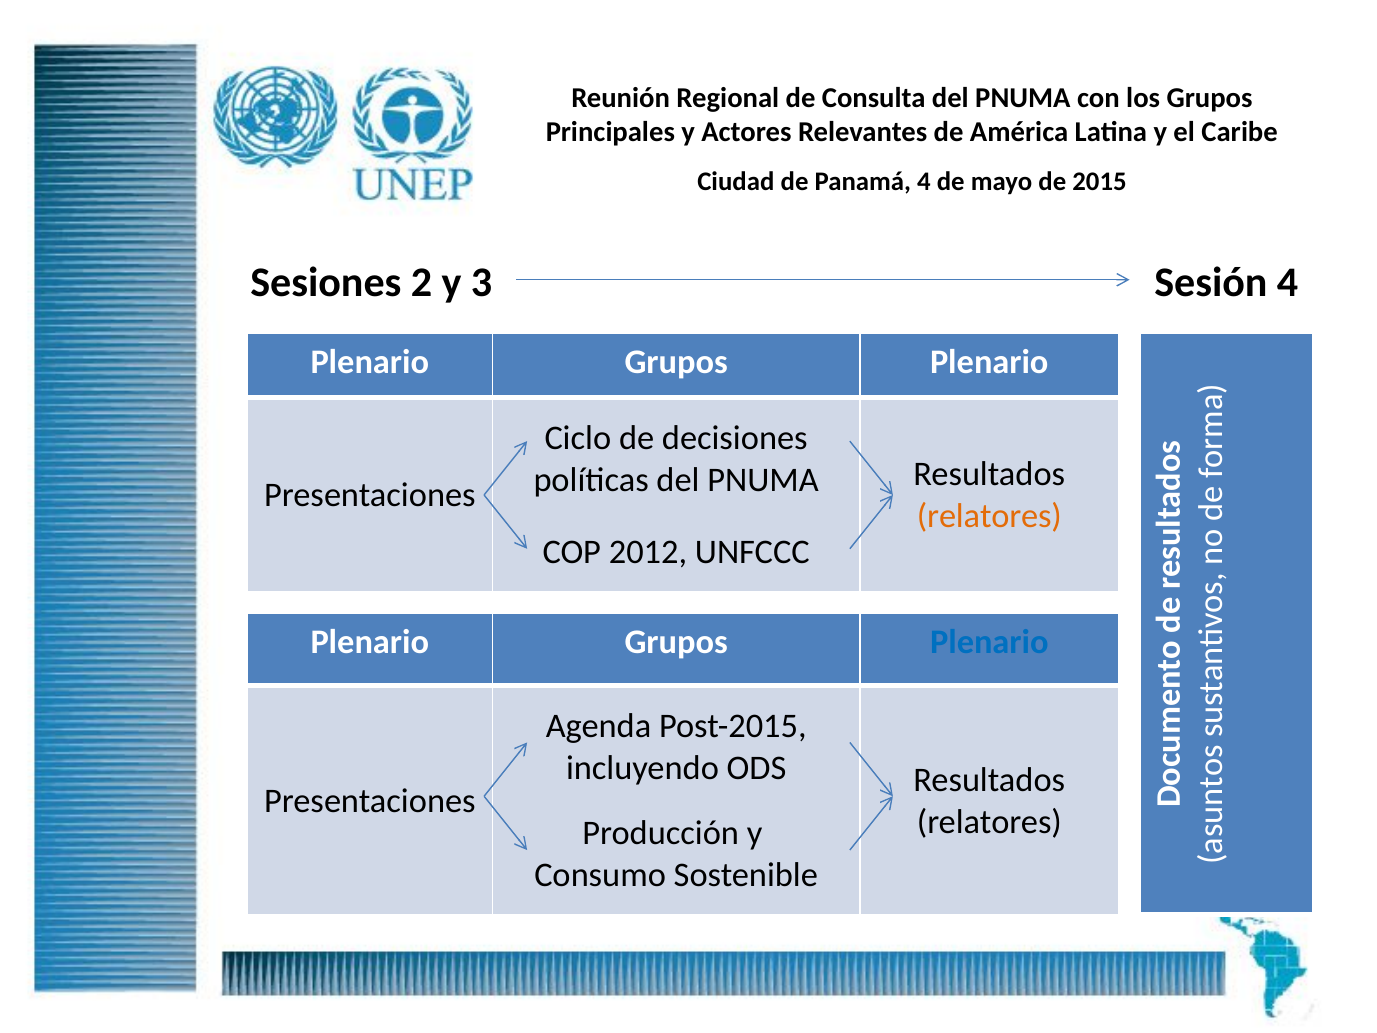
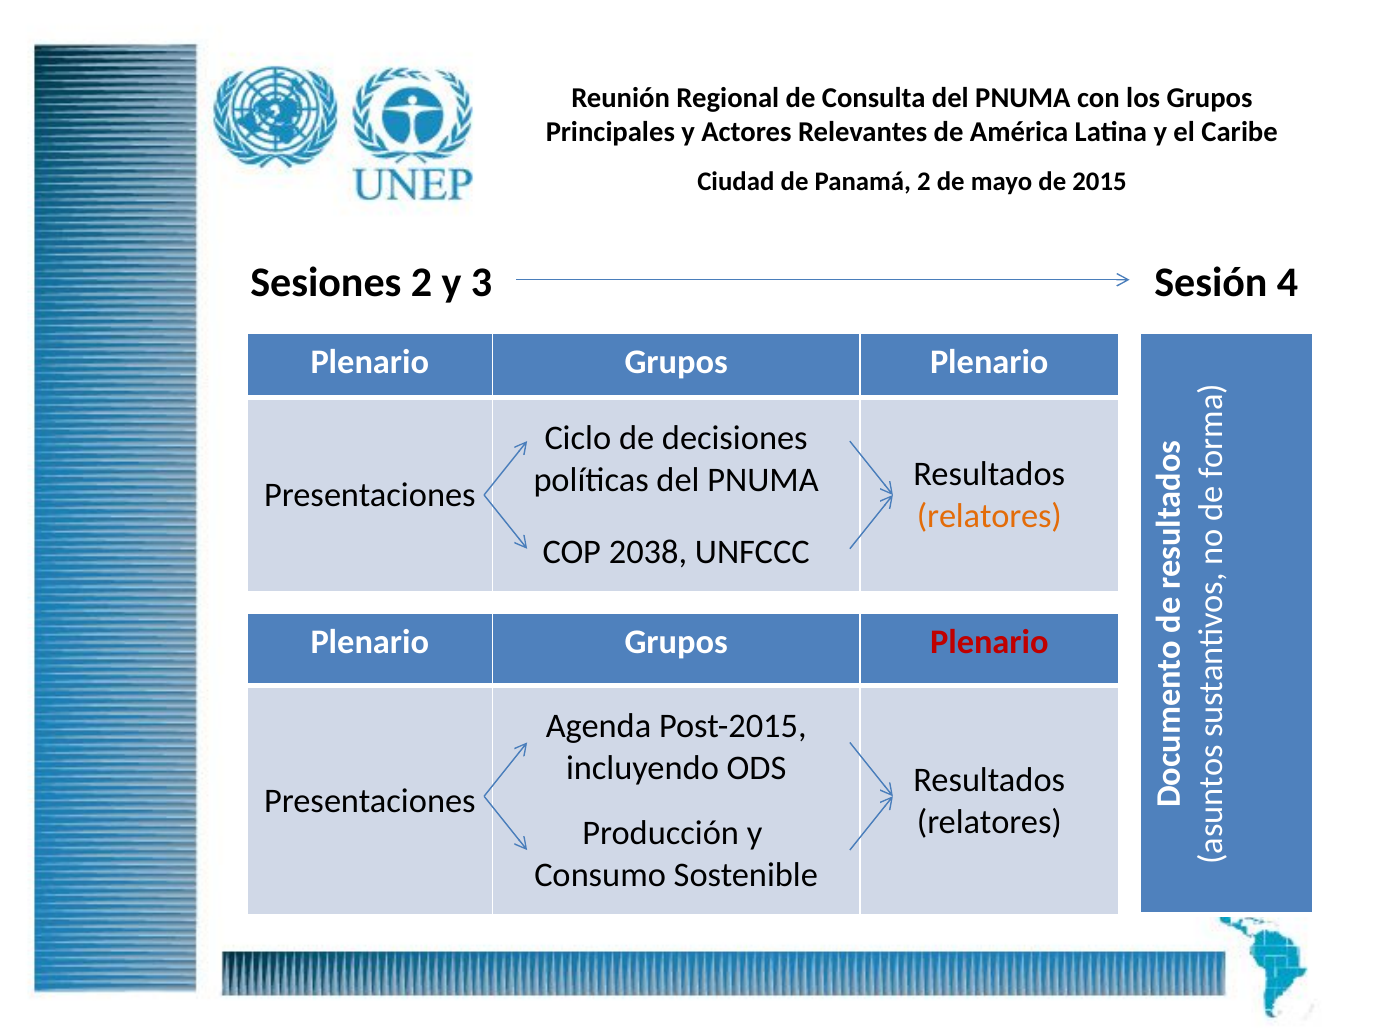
Panamá 4: 4 -> 2
2012: 2012 -> 2038
Plenario at (989, 642) colour: blue -> red
